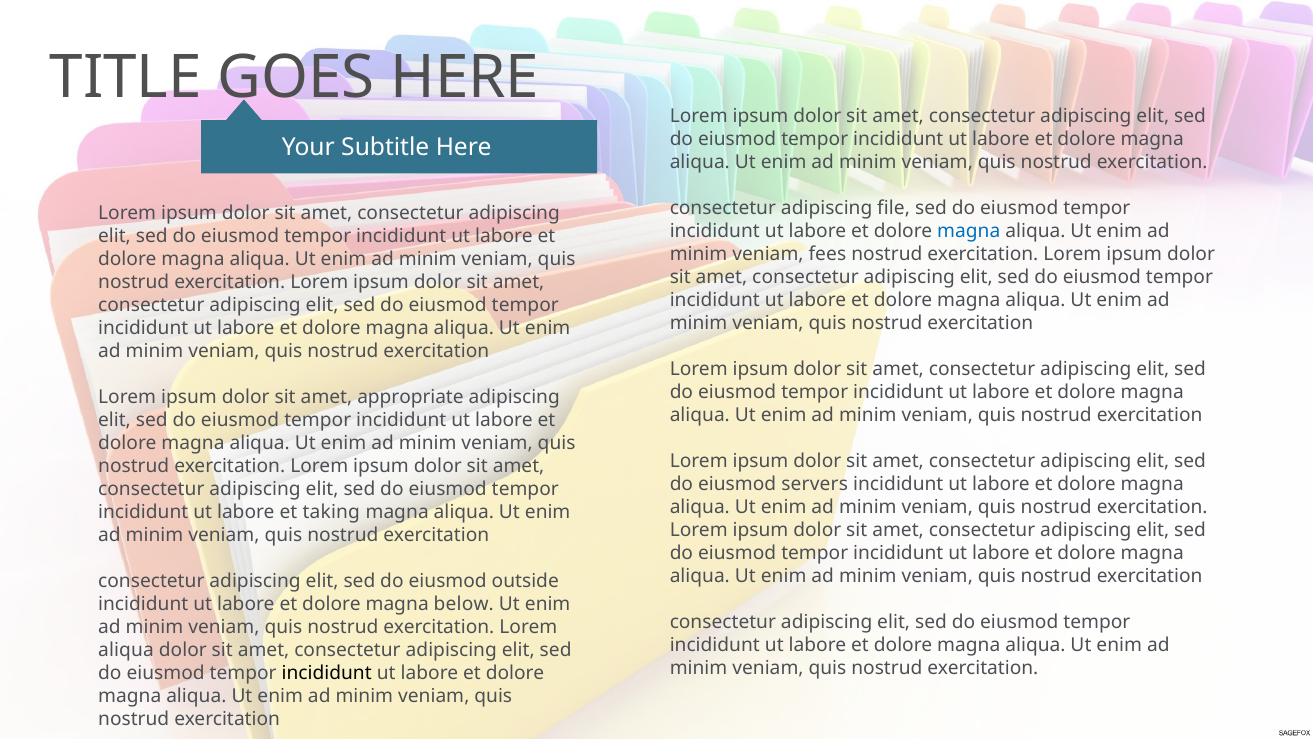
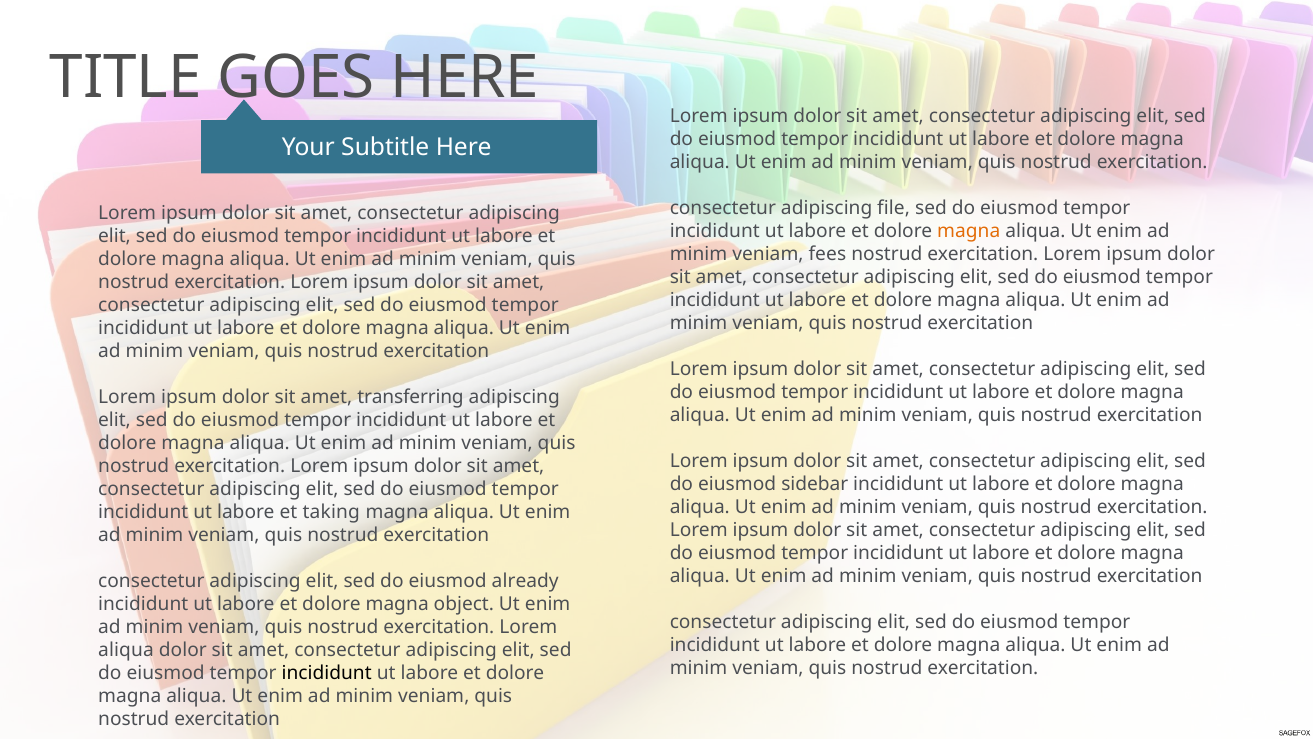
magna at (969, 231) colour: blue -> orange
appropriate: appropriate -> transferring
servers: servers -> sidebar
outside: outside -> already
below: below -> object
